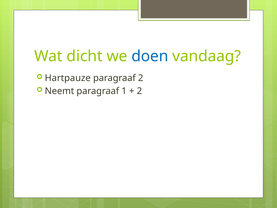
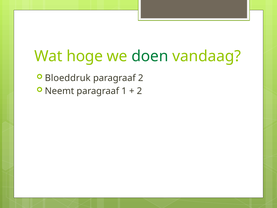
dicht: dicht -> hoge
doen colour: blue -> green
Hartpauze: Hartpauze -> Bloeddruk
